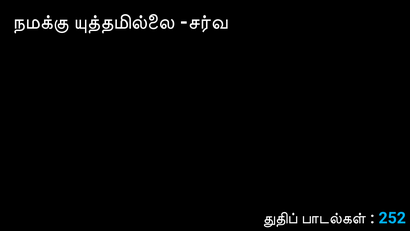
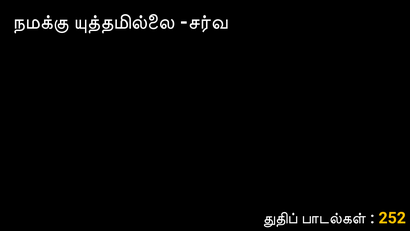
252 colour: light blue -> yellow
